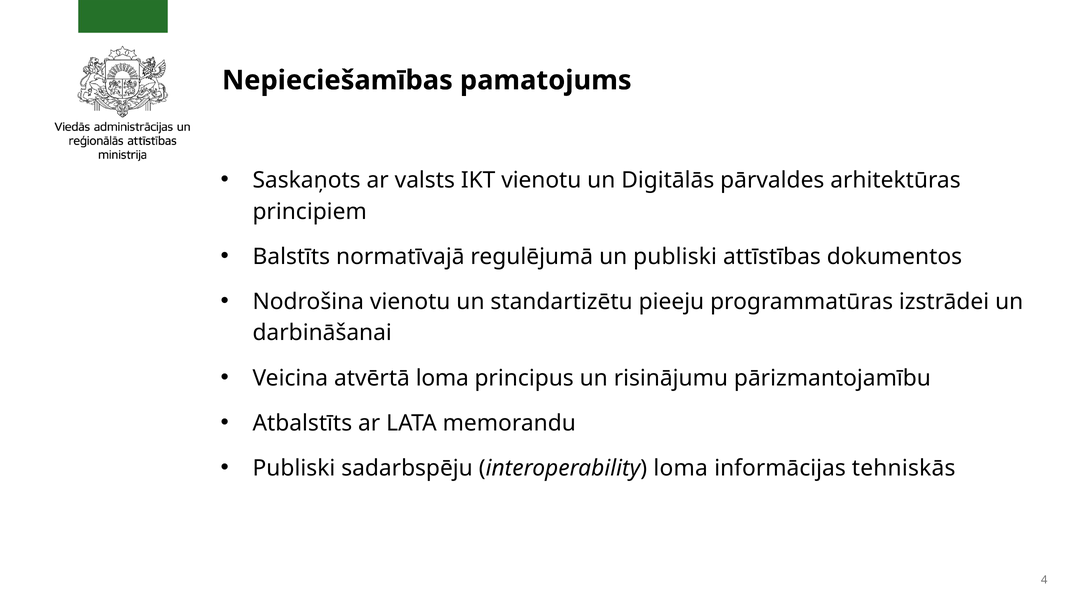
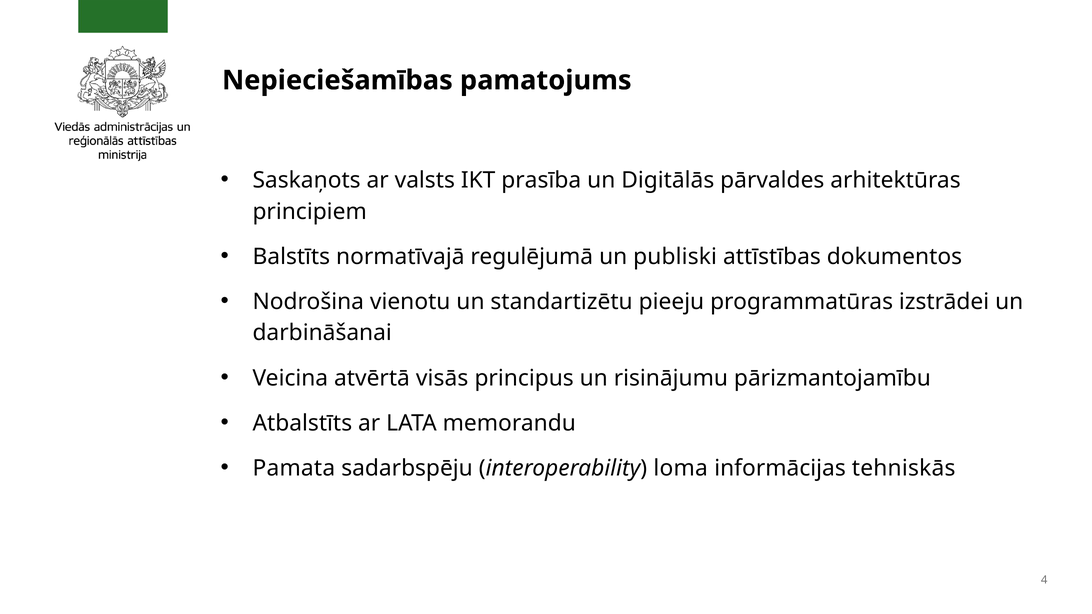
IKT vienotu: vienotu -> prasība
atvērtā loma: loma -> visās
Publiski at (294, 468): Publiski -> Pamata
